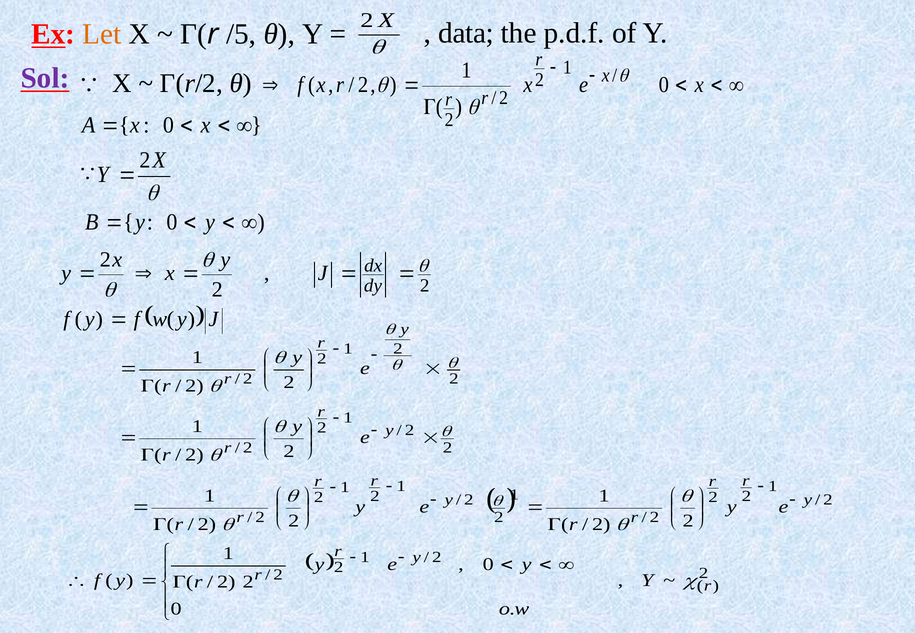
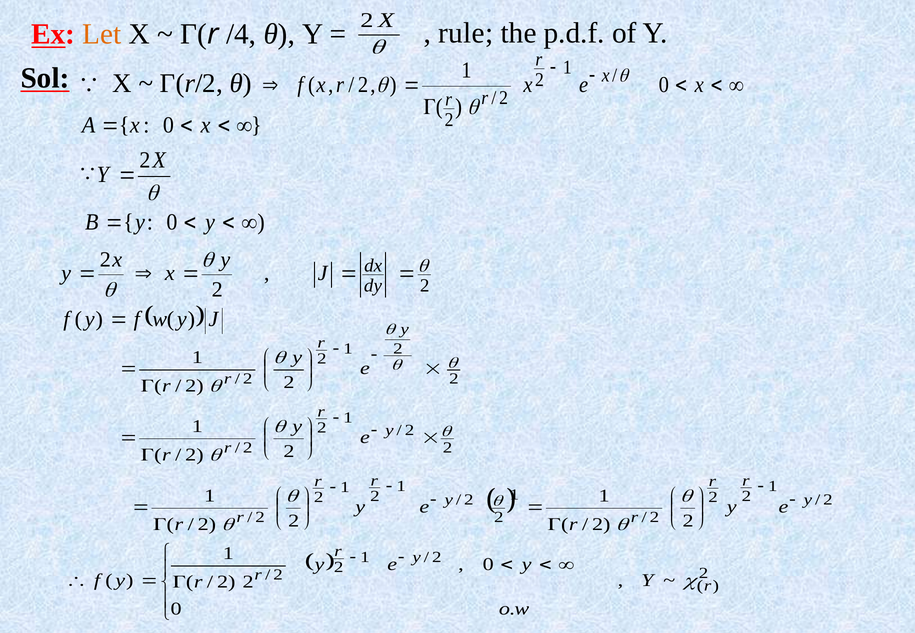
data: data -> rule
/5: /5 -> /4
Sol colour: purple -> black
